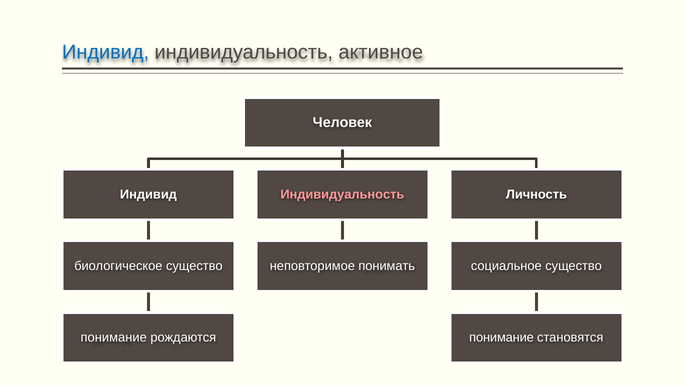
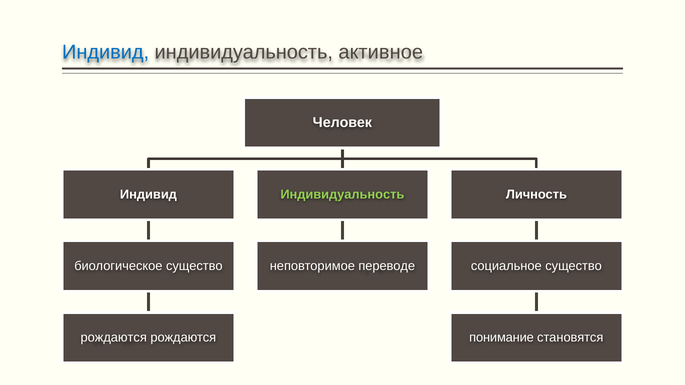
Индивидуальность at (342, 195) colour: pink -> light green
понимать: понимать -> переводе
понимание at (114, 338): понимание -> рождаются
